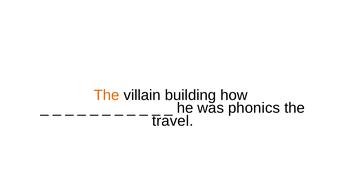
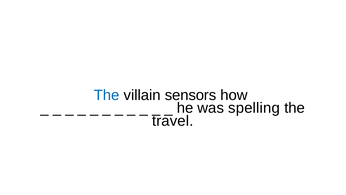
The at (107, 95) colour: orange -> blue
building: building -> sensors
phonics: phonics -> spelling
